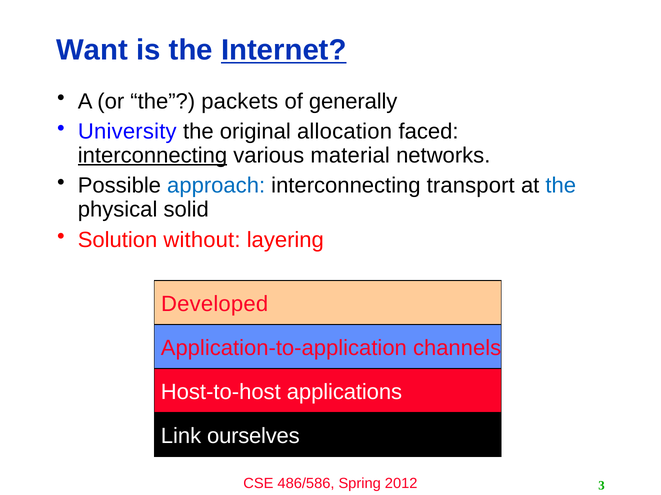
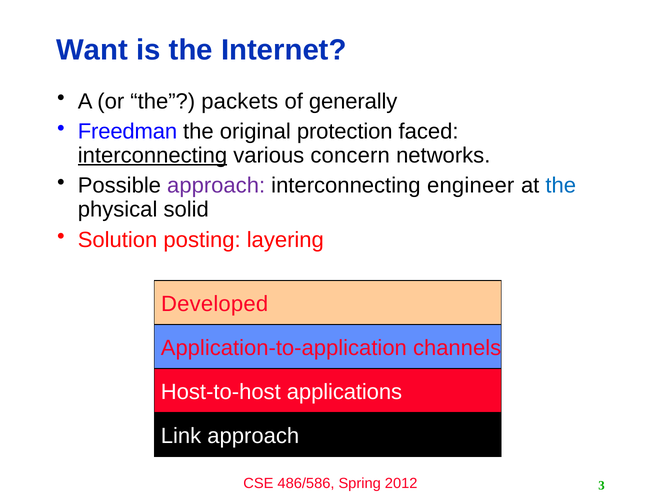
Internet underline: present -> none
University: University -> Freedman
allocation: allocation -> protection
material: material -> concern
approach at (216, 186) colour: blue -> purple
transport: transport -> engineer
without: without -> posting
Link ourselves: ourselves -> approach
